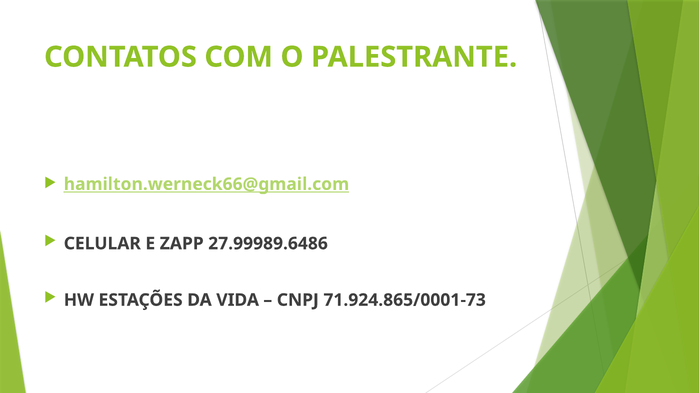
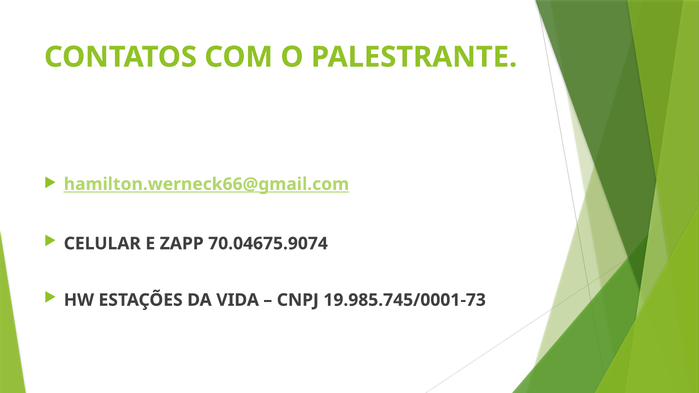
27.99989.6486: 27.99989.6486 -> 70.04675.9074
71.924.865/0001-73: 71.924.865/0001-73 -> 19.985.745/0001-73
